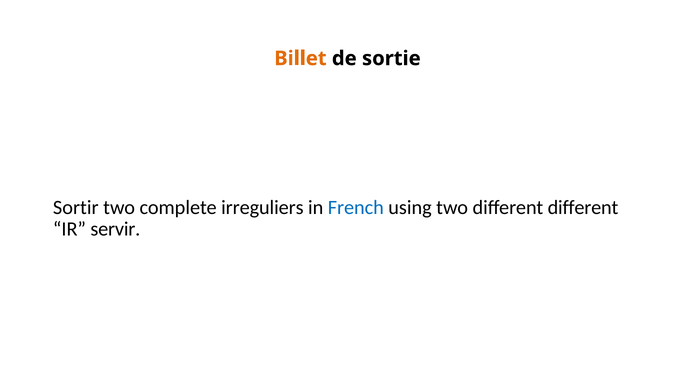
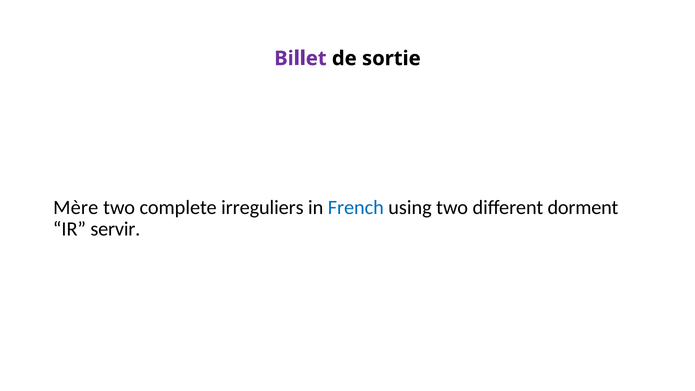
Billet colour: orange -> purple
Sortir: Sortir -> Mère
different different: different -> dorment
